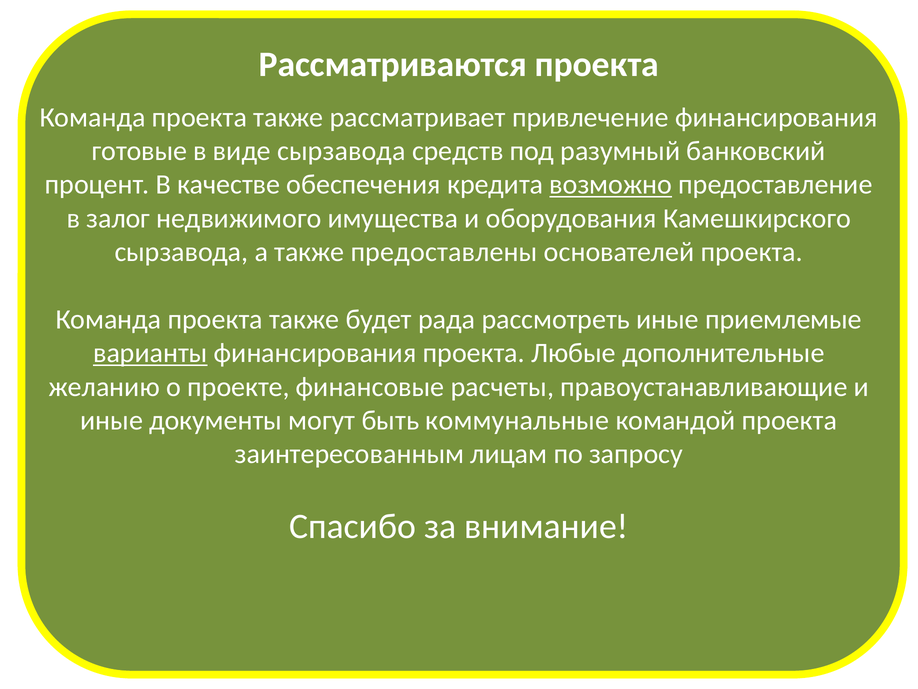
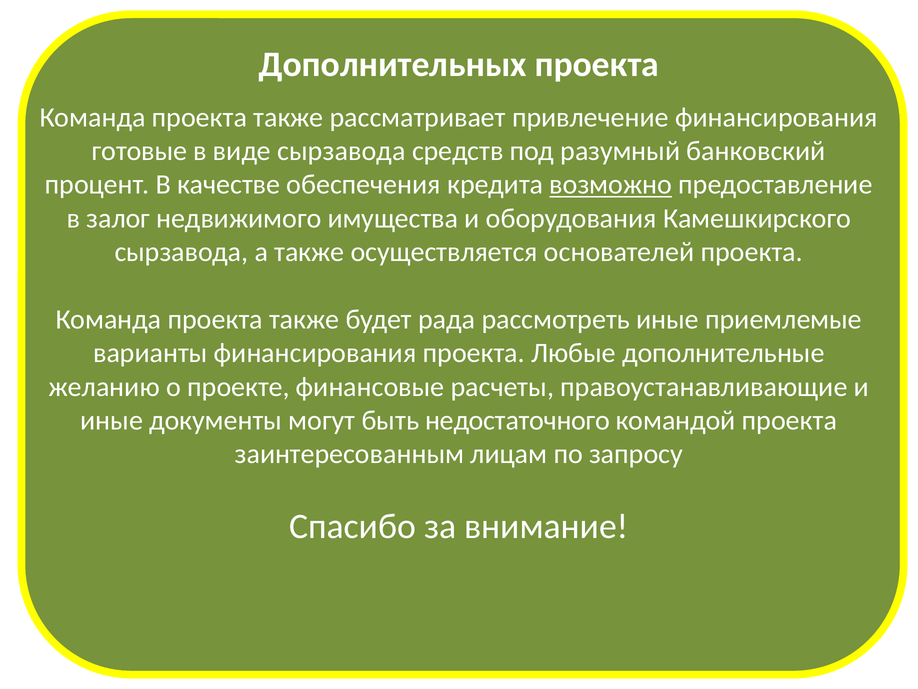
Рассматриваются: Рассматриваются -> Дополнительных
предоставлены: предоставлены -> осуществляется
варианты underline: present -> none
коммунальные: коммунальные -> недостаточного
